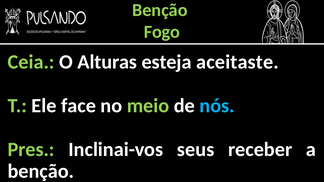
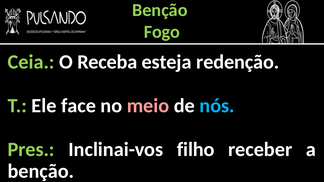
Alturas: Alturas -> Receba
aceitaste: aceitaste -> redenção
meio colour: light green -> pink
seus: seus -> filho
